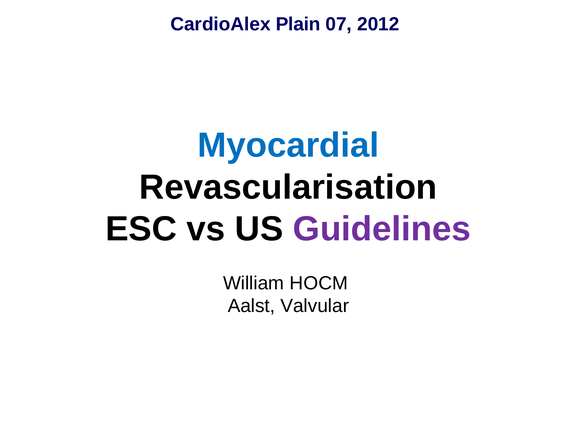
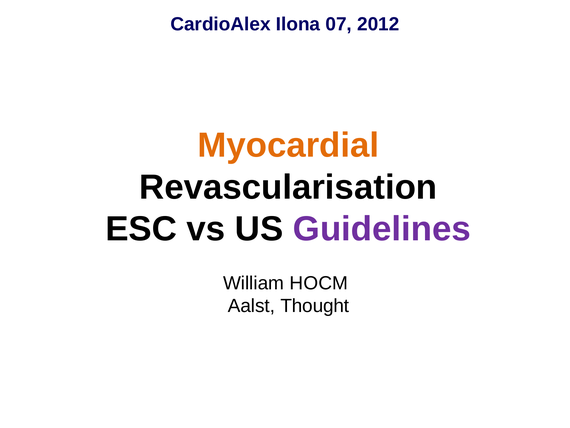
Plain: Plain -> Ilona
Myocardial colour: blue -> orange
Valvular: Valvular -> Thought
